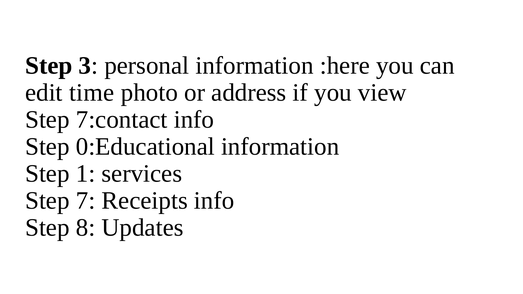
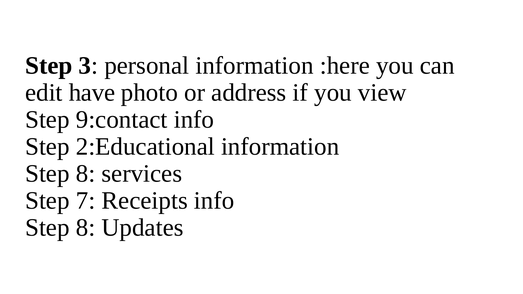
time: time -> have
7:contact: 7:contact -> 9:contact
0:Educational: 0:Educational -> 2:Educational
1 at (86, 174): 1 -> 8
